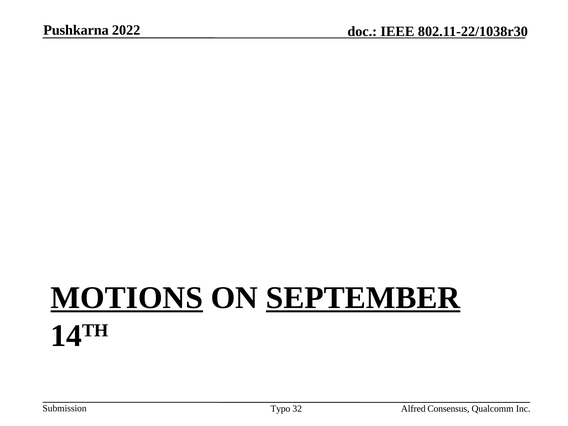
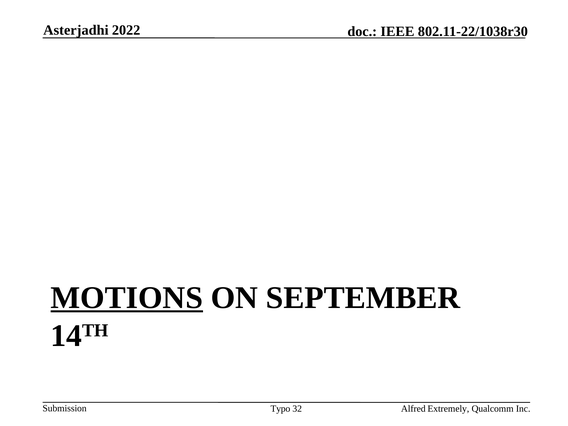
Pushkarna: Pushkarna -> Asterjadhi
SEPTEMBER underline: present -> none
Consensus: Consensus -> Extremely
